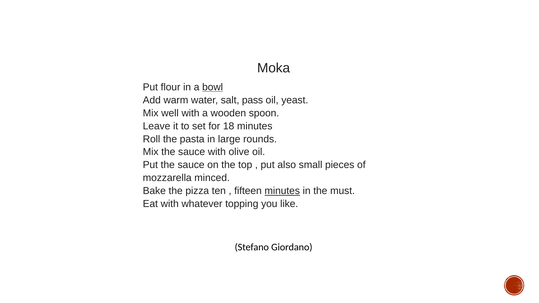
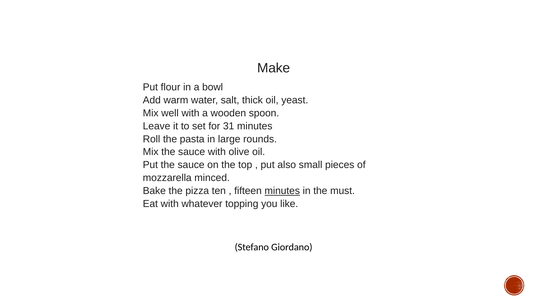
Moka: Moka -> Make
bowl underline: present -> none
pass: pass -> thick
18: 18 -> 31
